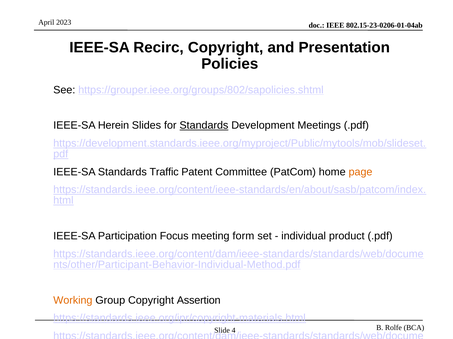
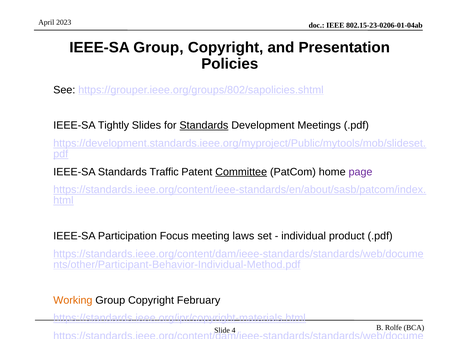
IEEE-SA Recirc: Recirc -> Group
Herein: Herein -> Tightly
Committee underline: none -> present
page colour: orange -> purple
form: form -> laws
Assertion: Assertion -> February
